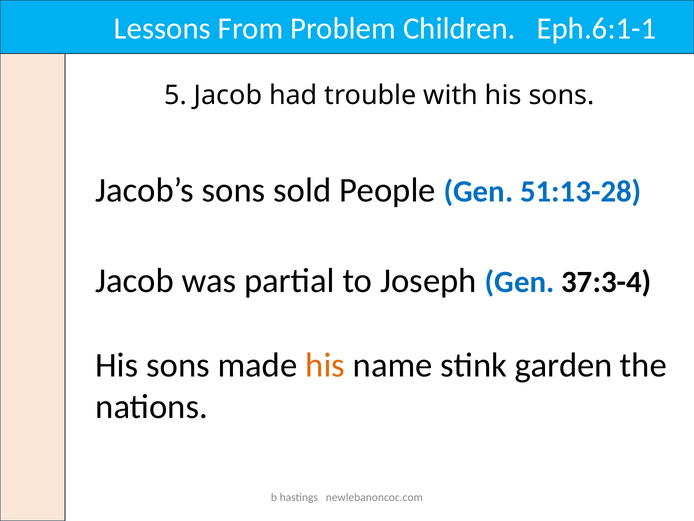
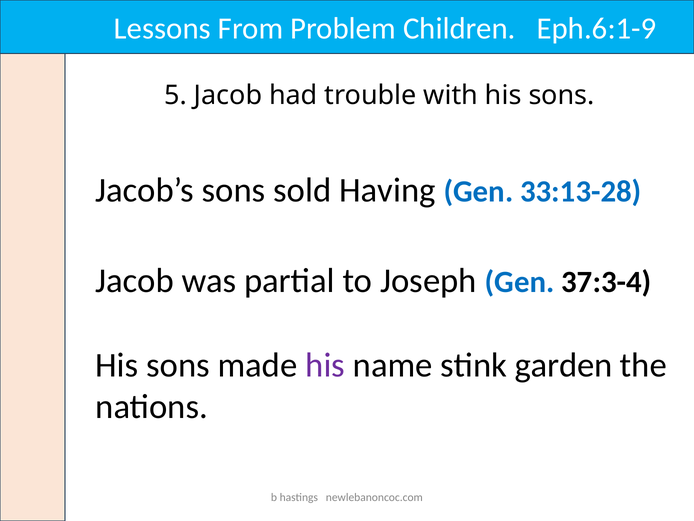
Eph.6:1-1: Eph.6:1-1 -> Eph.6:1-9
People: People -> Having
51:13-28: 51:13-28 -> 33:13-28
his at (325, 365) colour: orange -> purple
